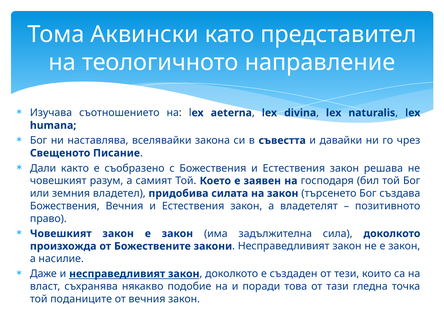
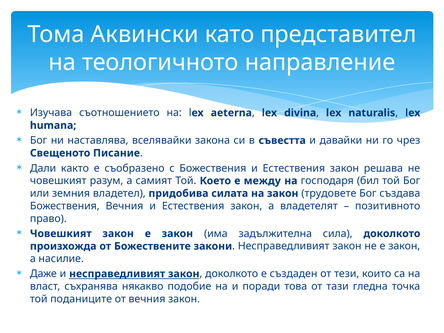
заявен: заявен -> между
търсенето: търсенето -> трудовете
